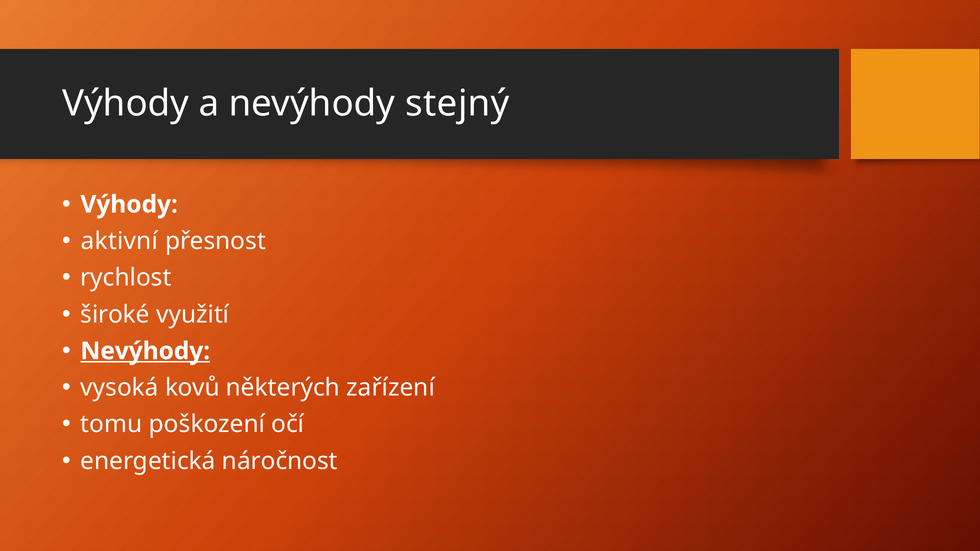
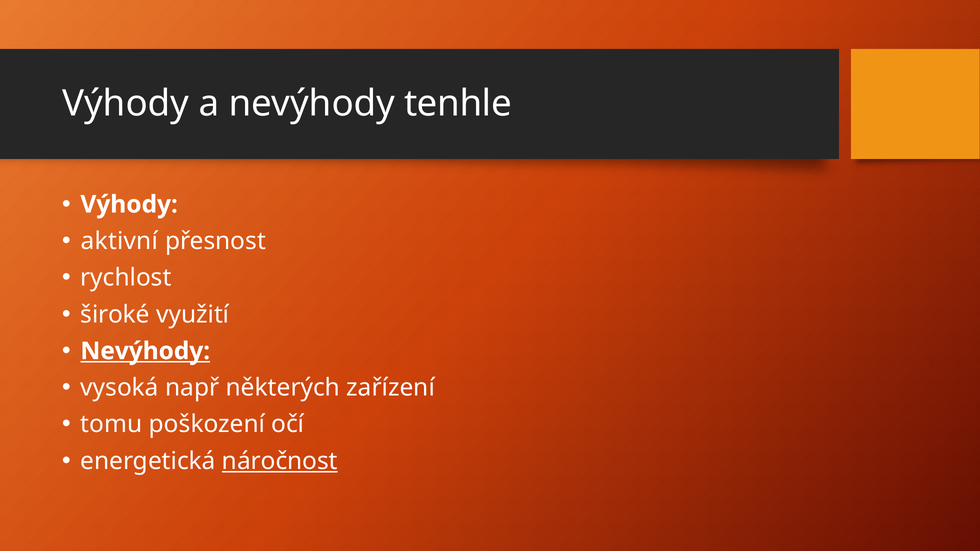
stejný: stejný -> tenhle
kovů: kovů -> např
náročnost underline: none -> present
